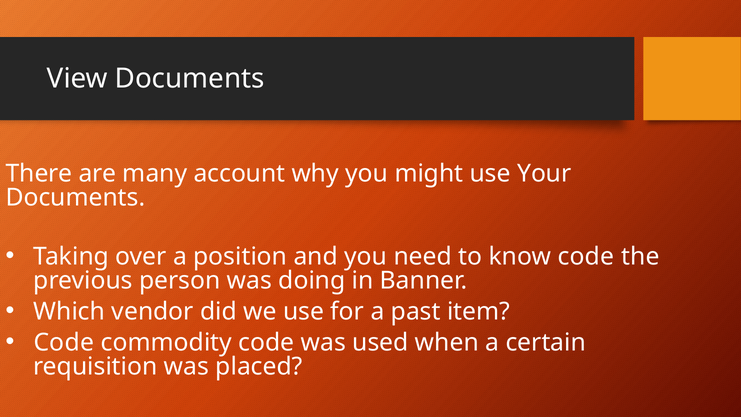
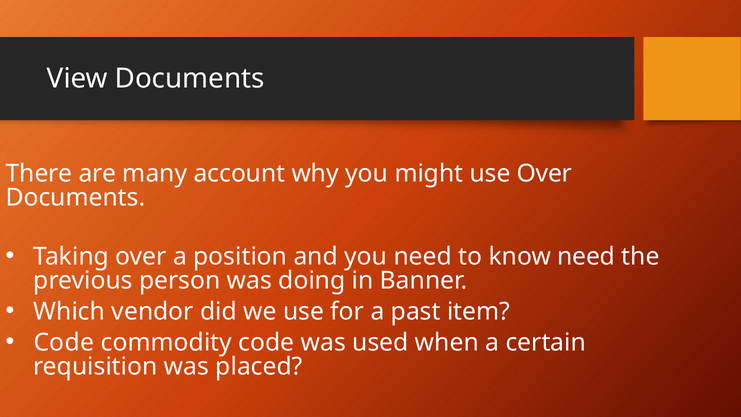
use Your: Your -> Over
know code: code -> need
